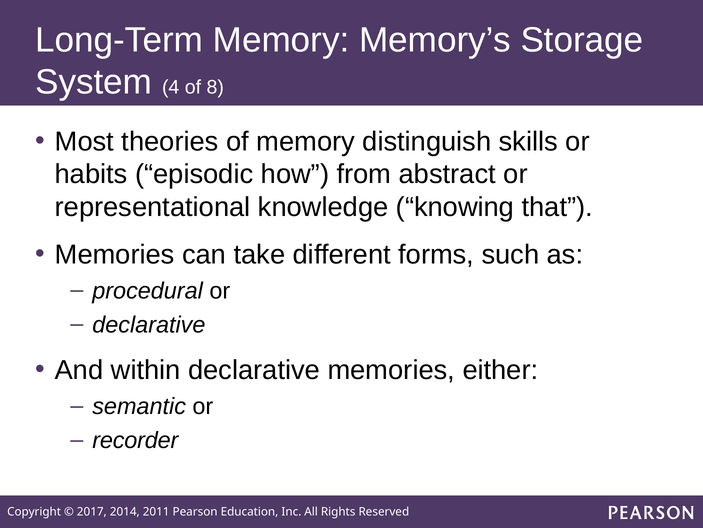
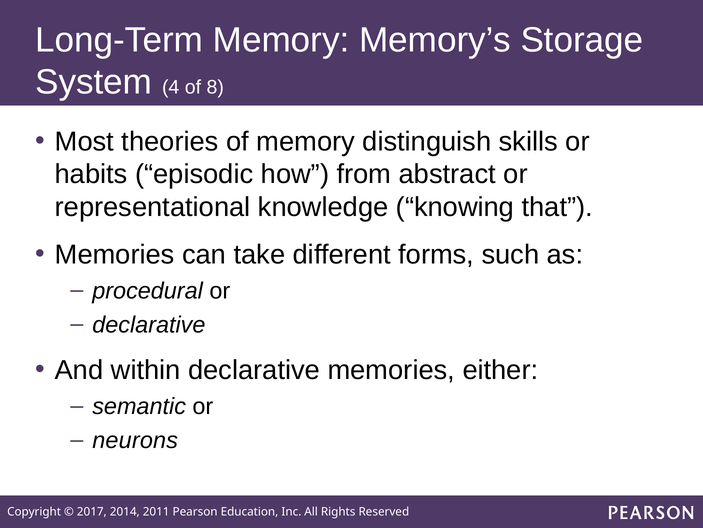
recorder: recorder -> neurons
